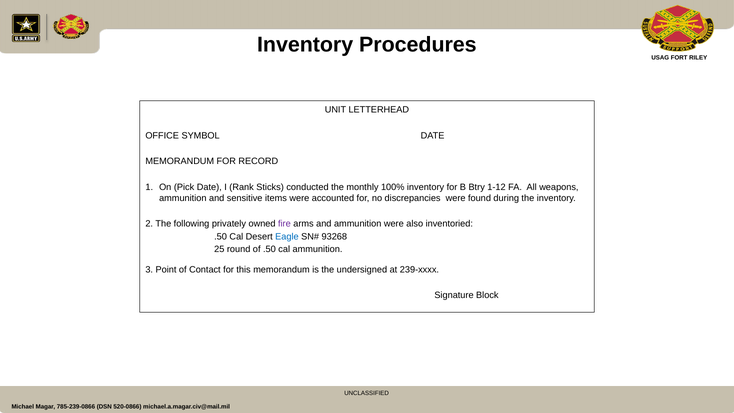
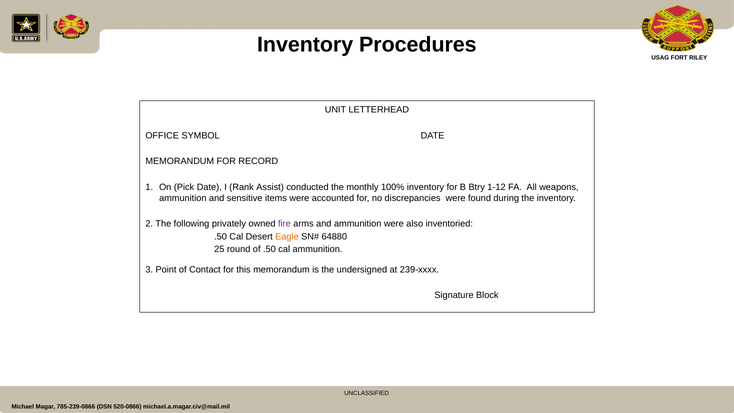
Sticks: Sticks -> Assist
Eagle colour: blue -> orange
93268: 93268 -> 64880
